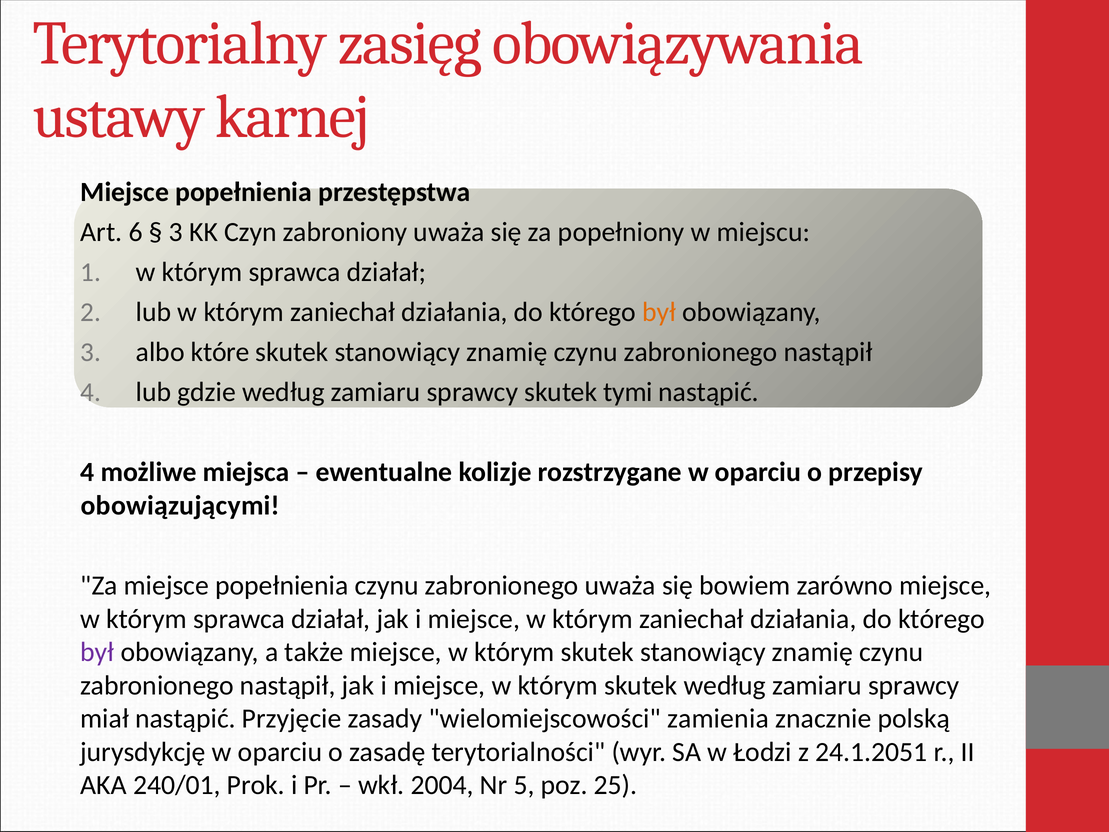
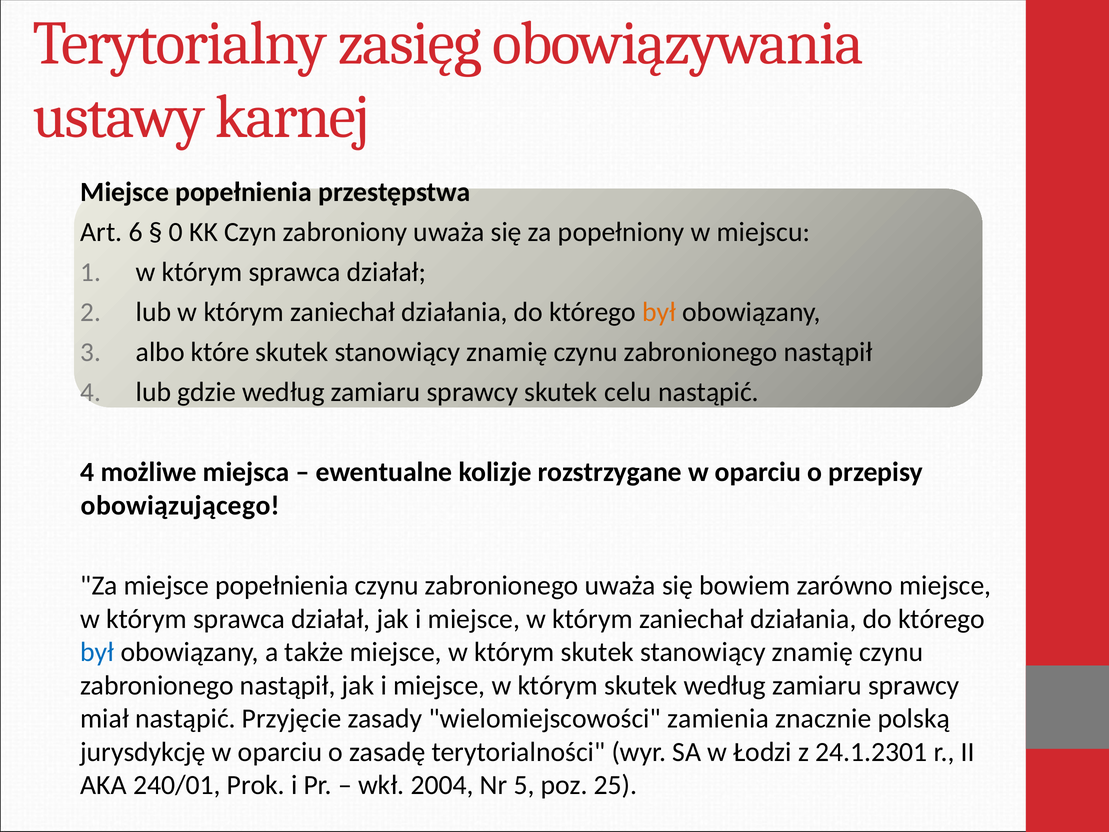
3 at (176, 232): 3 -> 0
tymi: tymi -> celu
obowiązującymi: obowiązującymi -> obowiązującego
był at (97, 652) colour: purple -> blue
24.1.2051: 24.1.2051 -> 24.1.2301
